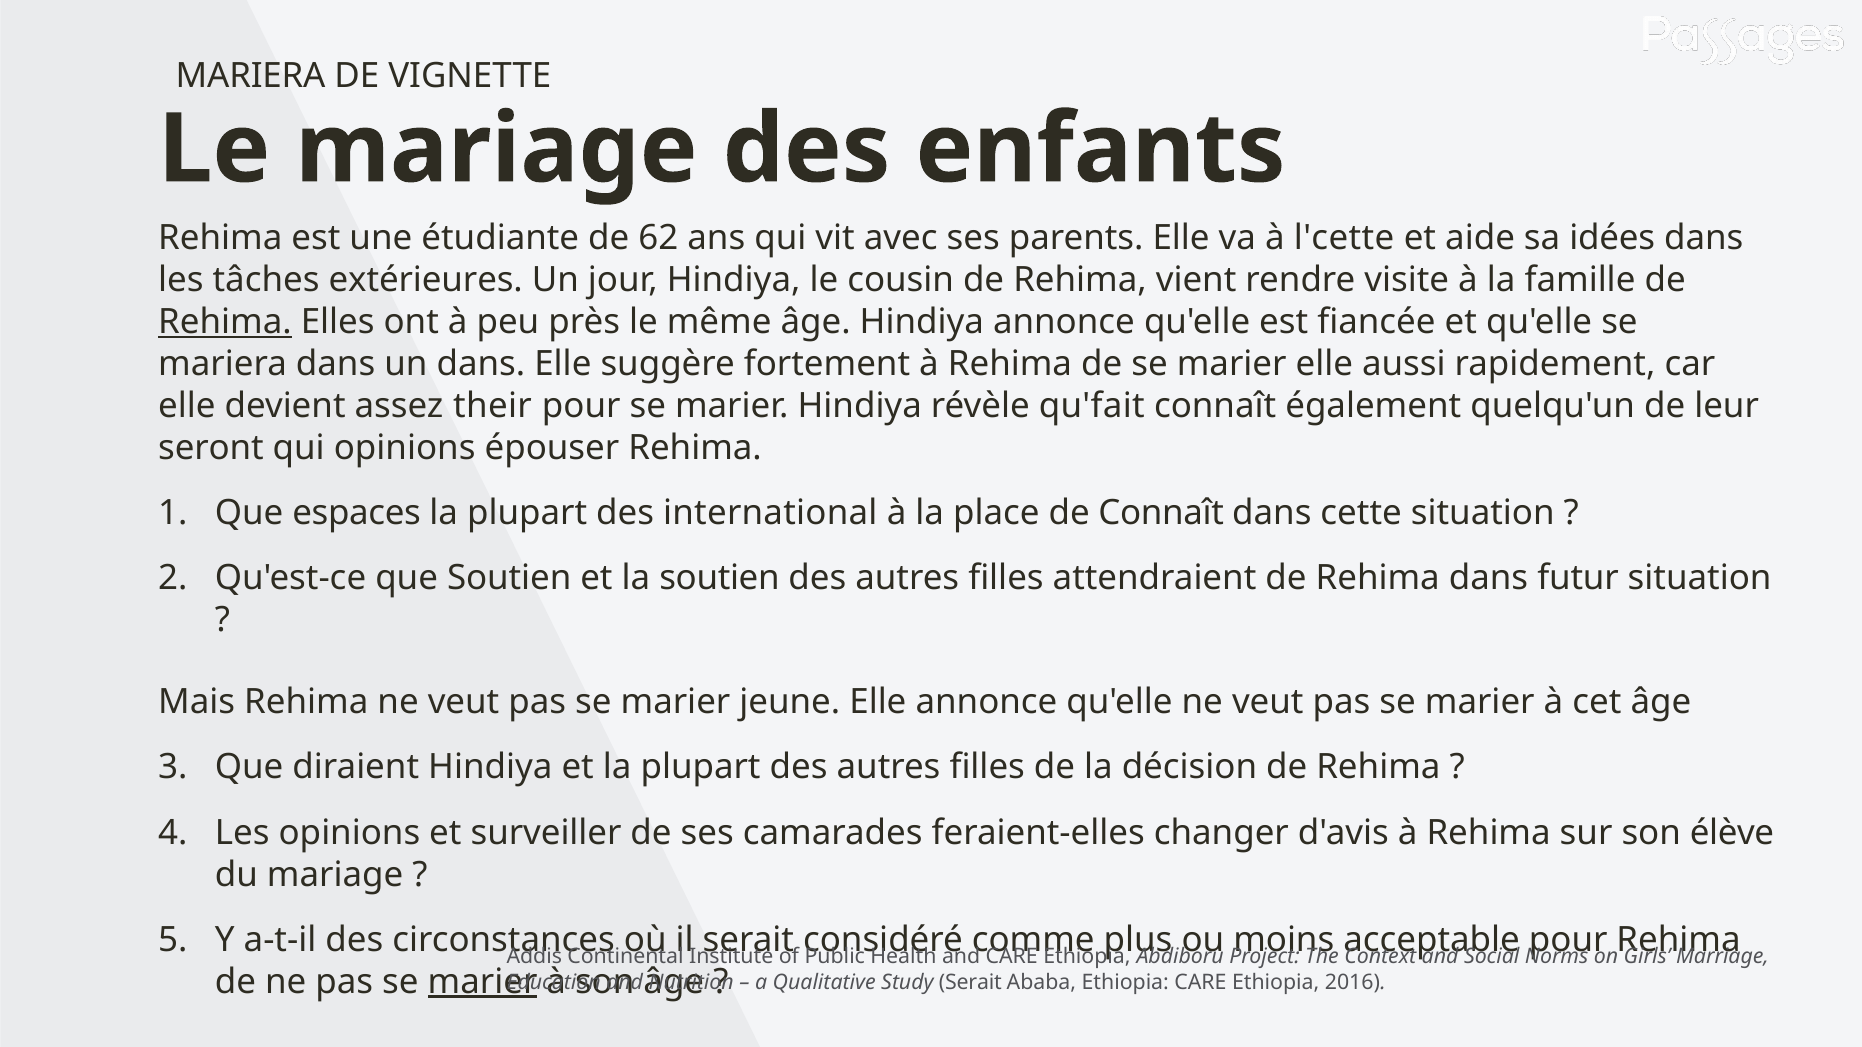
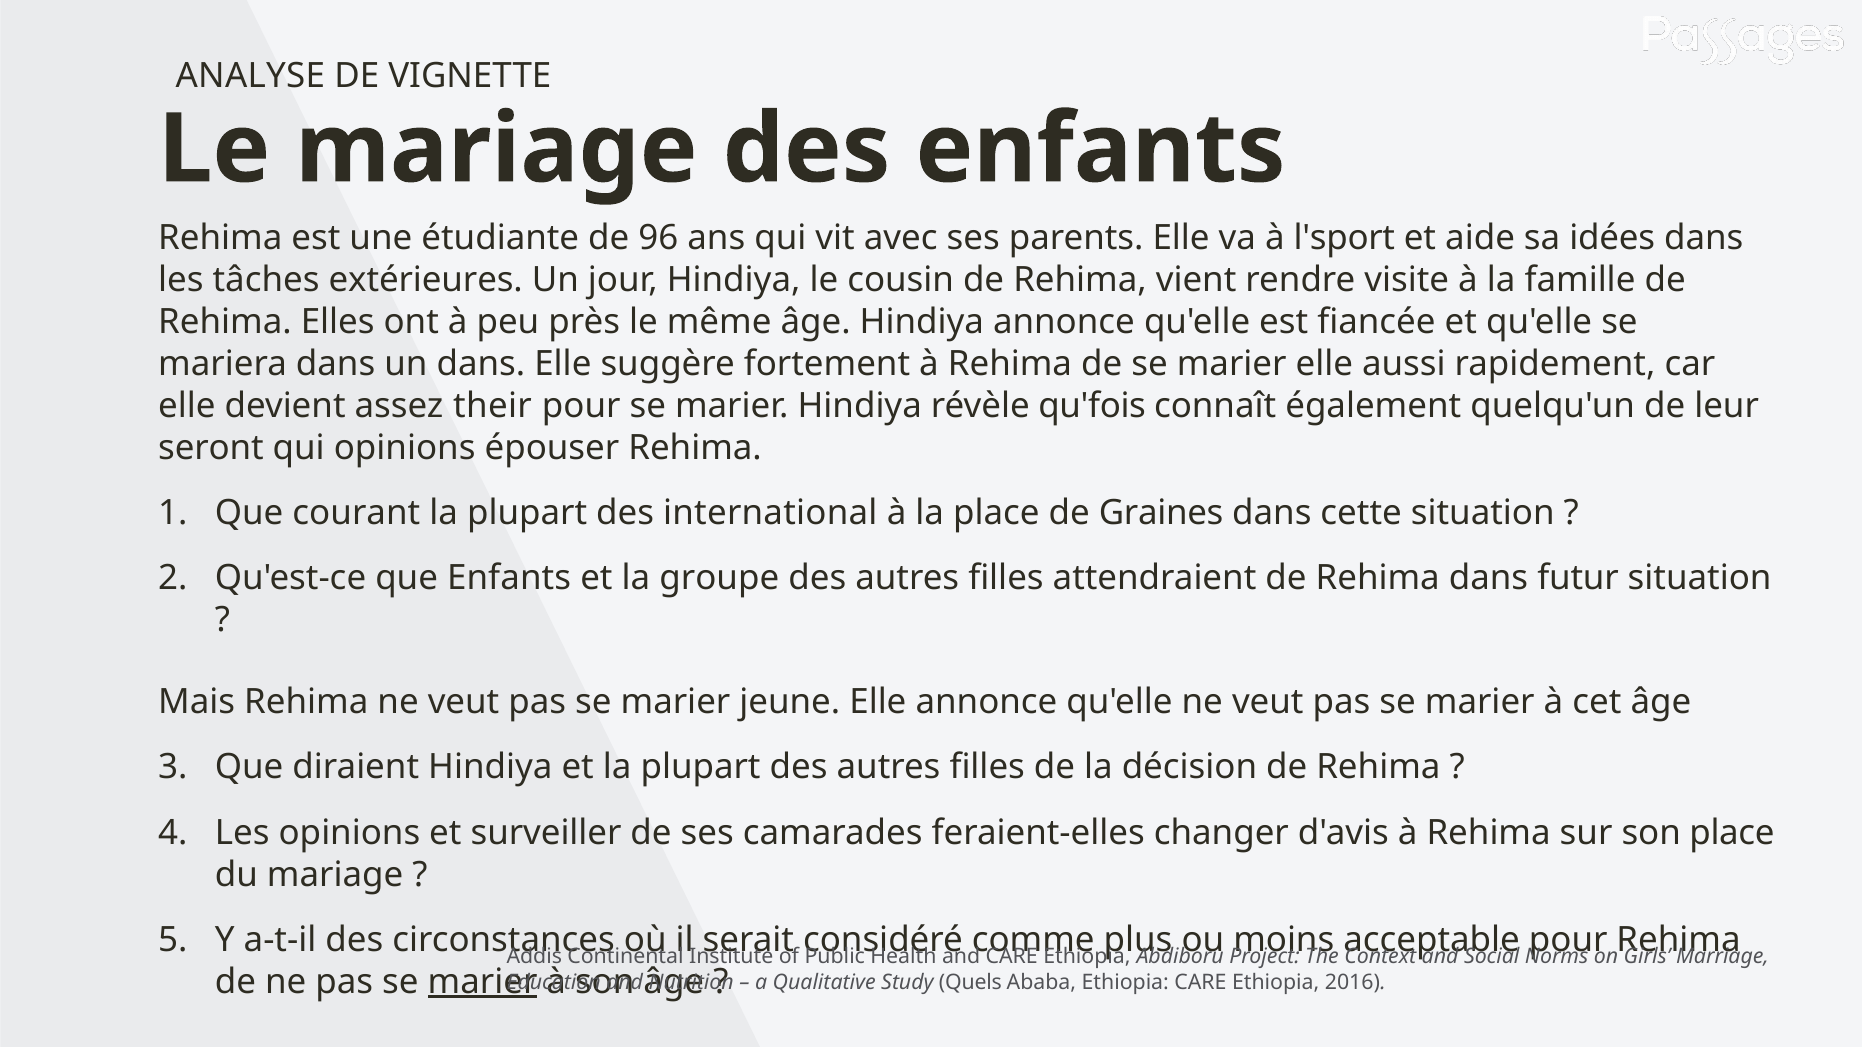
MARIERA at (251, 76): MARIERA -> ANALYSE
62: 62 -> 96
l'cette: l'cette -> l'sport
Rehima at (225, 322) underline: present -> none
qu'fait: qu'fait -> qu'fois
espaces: espaces -> courant
de Connaît: Connaît -> Graines
que Soutien: Soutien -> Enfants
la soutien: soutien -> groupe
son élève: élève -> place
Study Serait: Serait -> Quels
